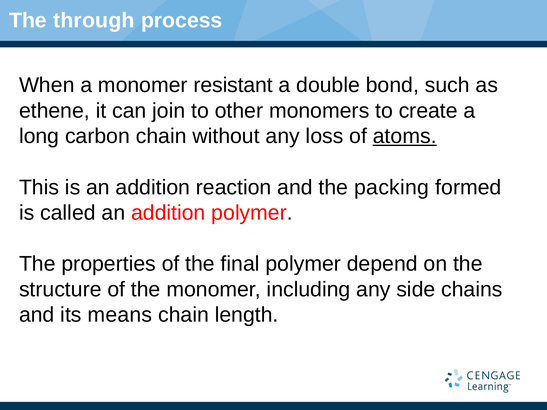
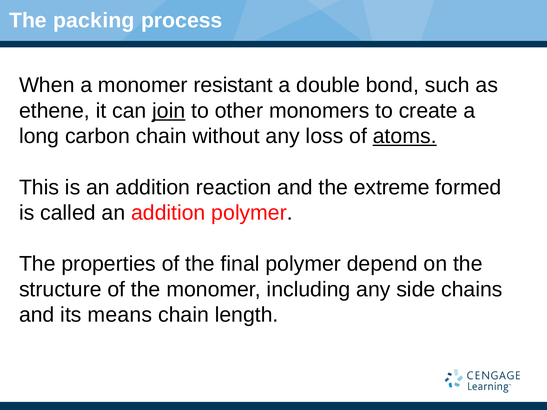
through: through -> packing
join underline: none -> present
packing: packing -> extreme
